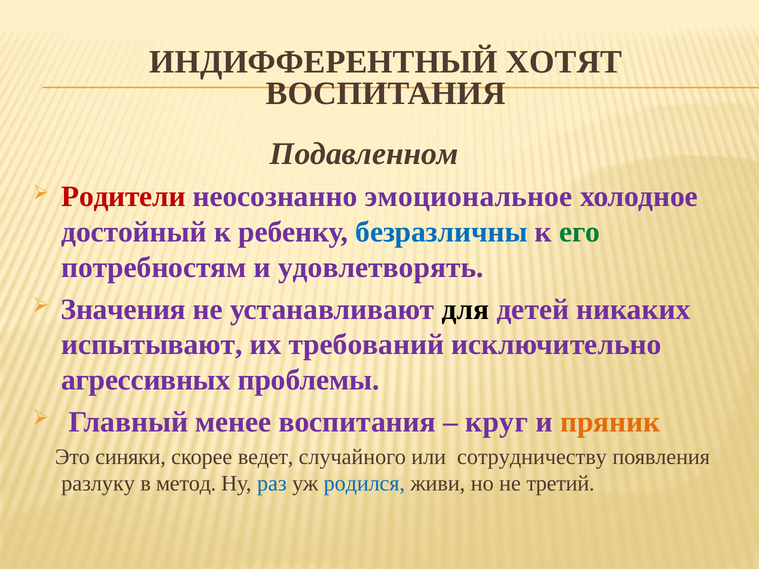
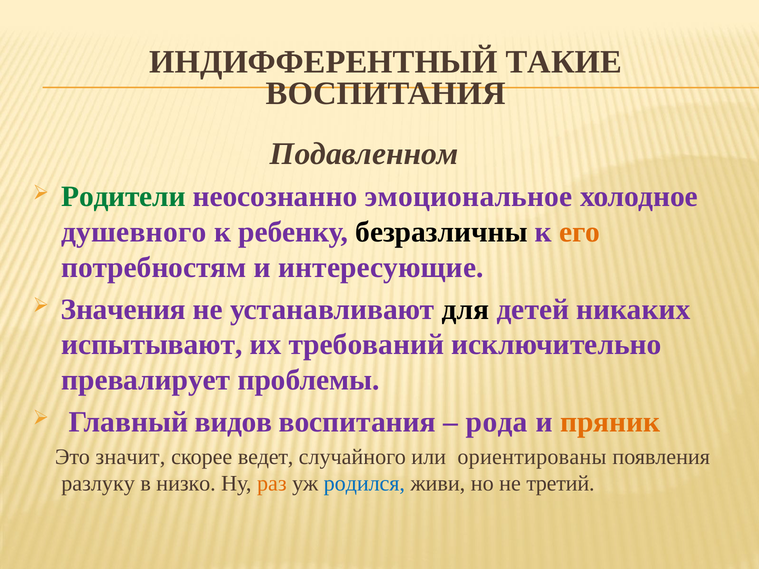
ХОТЯТ: ХОТЯТ -> ТАКИЕ
Родители colour: red -> green
достойный: достойный -> душевного
безразличны colour: blue -> black
его colour: green -> orange
удовлетворять: удовлетворять -> интересующие
агрессивных: агрессивных -> превалирует
менее: менее -> видов
круг: круг -> рода
синяки: синяки -> значит
сотрудничеству: сотрудничеству -> ориентированы
метод: метод -> низко
раз colour: blue -> orange
